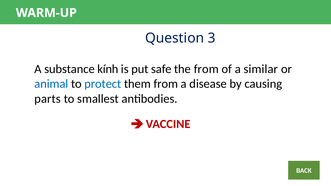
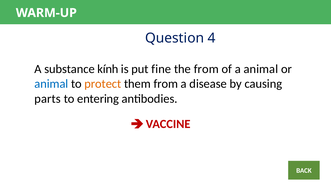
3: 3 -> 4
safe: safe -> fine
a similar: similar -> animal
protect colour: blue -> orange
smallest: smallest -> entering
